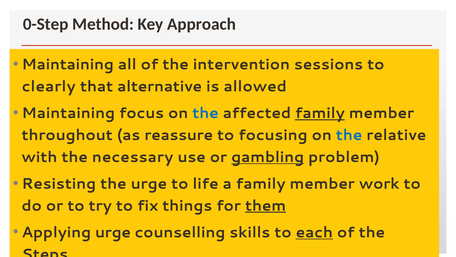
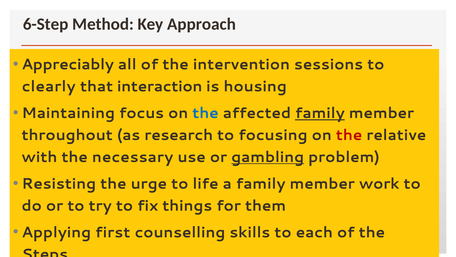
0-Step: 0-Step -> 6-Step
Maintaining at (68, 64): Maintaining -> Appreciably
alternative: alternative -> interaction
allowed: allowed -> housing
reassure: reassure -> research
the at (349, 135) colour: blue -> red
them underline: present -> none
Applying urge: urge -> first
each underline: present -> none
